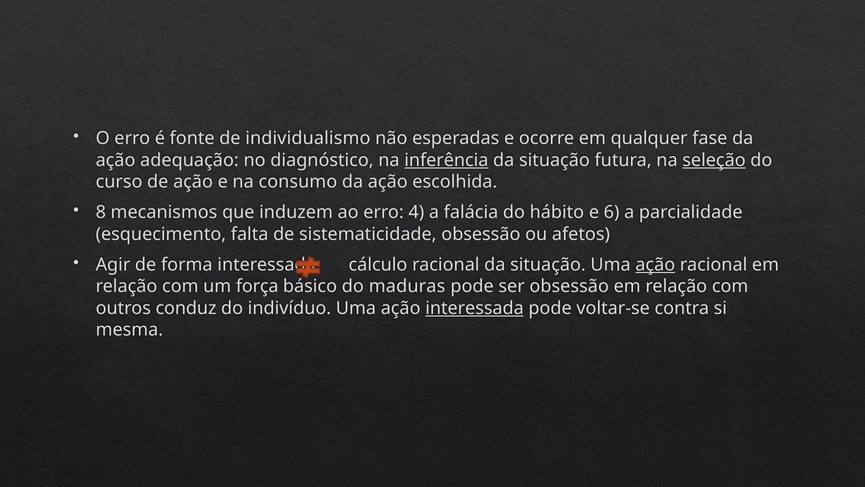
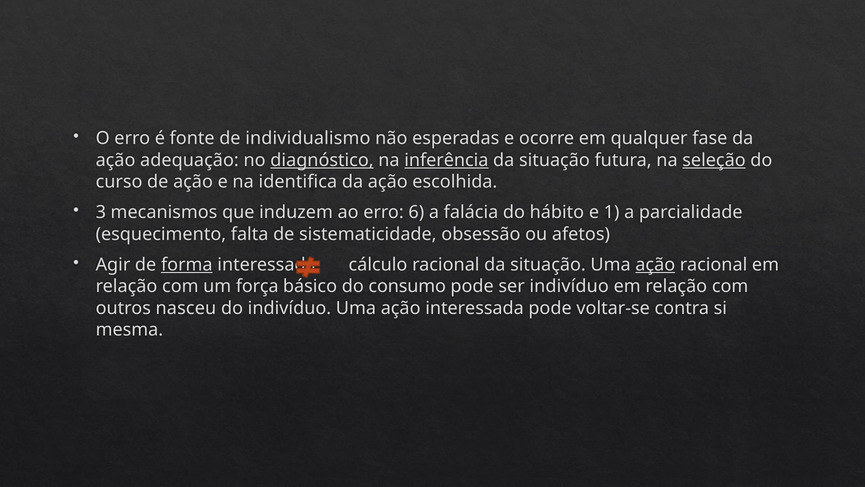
diagnóstico underline: none -> present
consumo: consumo -> identifica
8: 8 -> 3
4: 4 -> 6
6: 6 -> 1
forma underline: none -> present
maduras: maduras -> consumo
ser obsessão: obsessão -> indivíduo
conduz: conduz -> nasceu
interessada at (475, 308) underline: present -> none
